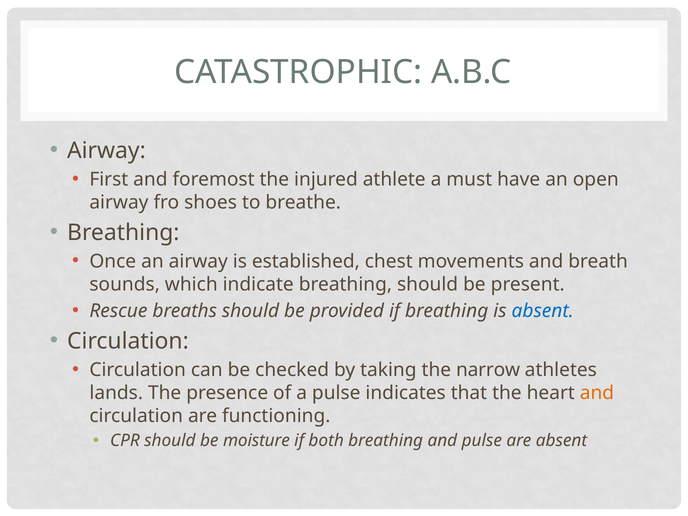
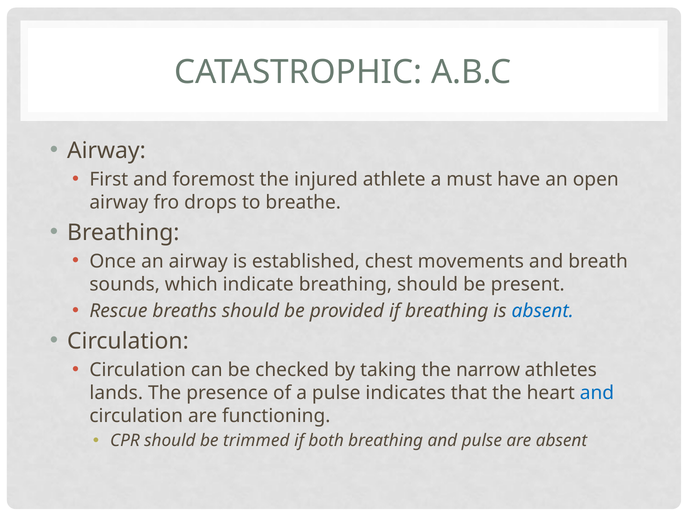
shoes: shoes -> drops
and at (597, 393) colour: orange -> blue
moisture: moisture -> trimmed
